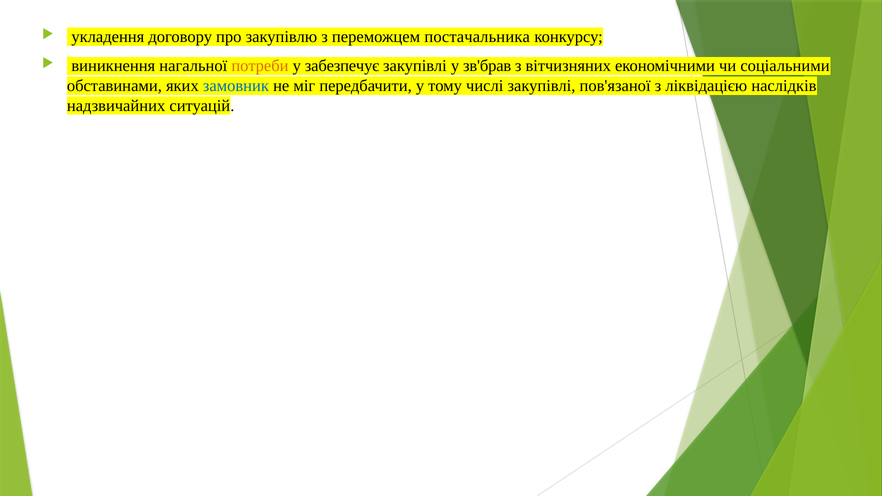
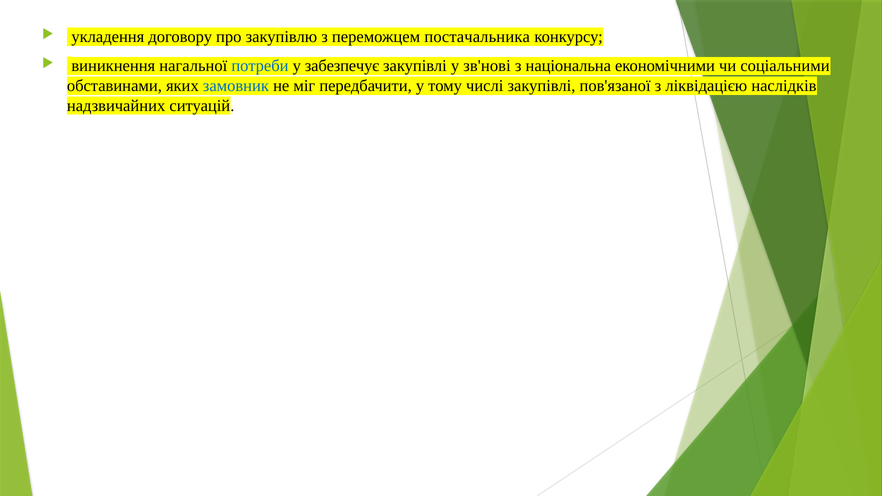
потреби colour: orange -> blue
зв'брав: зв'брав -> зв'нові
вітчизняних: вітчизняних -> національна
